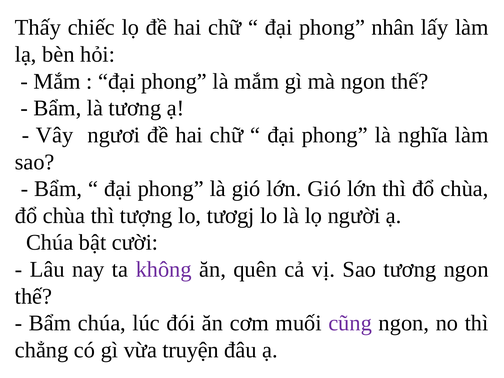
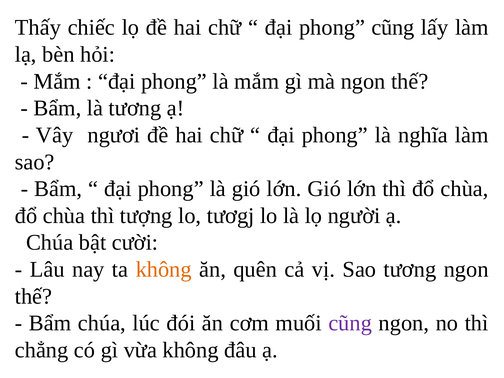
phong nhân: nhân -> cũng
không at (164, 269) colour: purple -> orange
vừa truyện: truyện -> không
